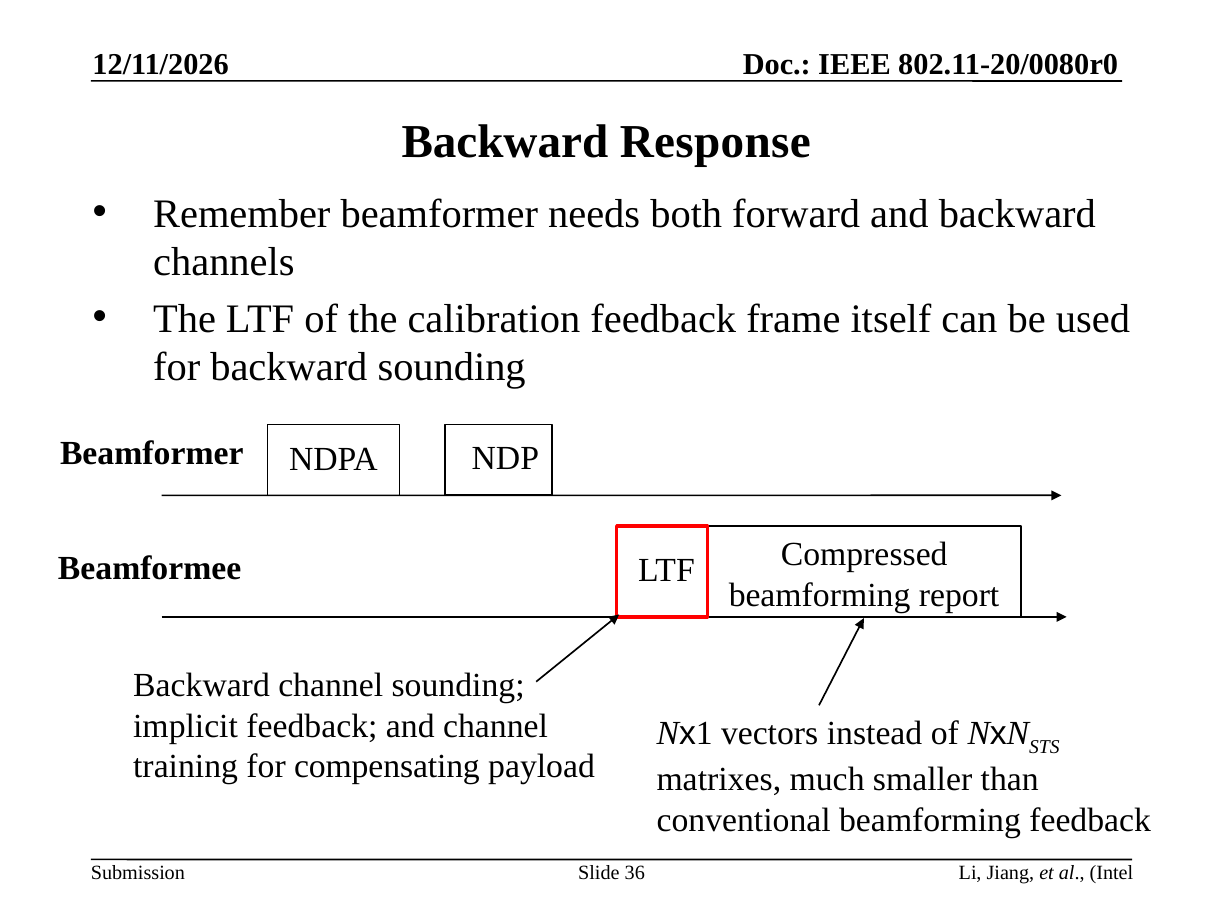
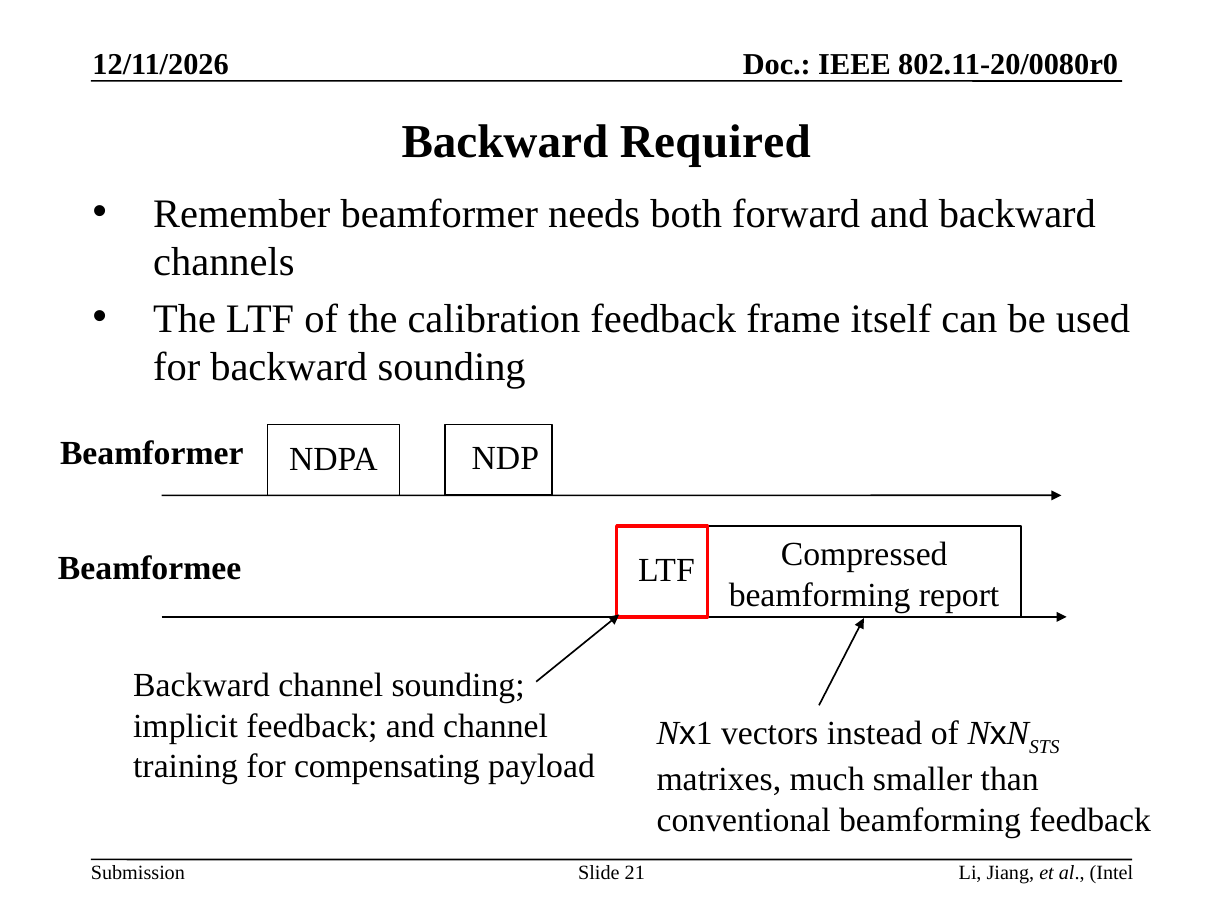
Response: Response -> Required
36: 36 -> 21
